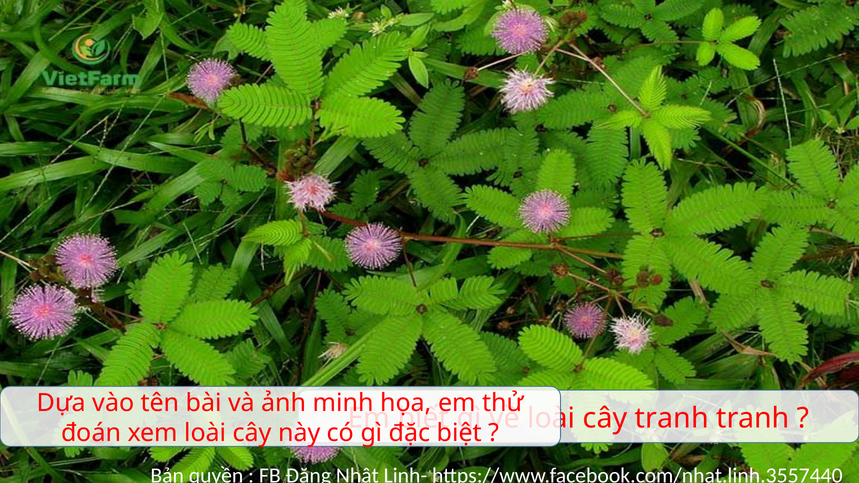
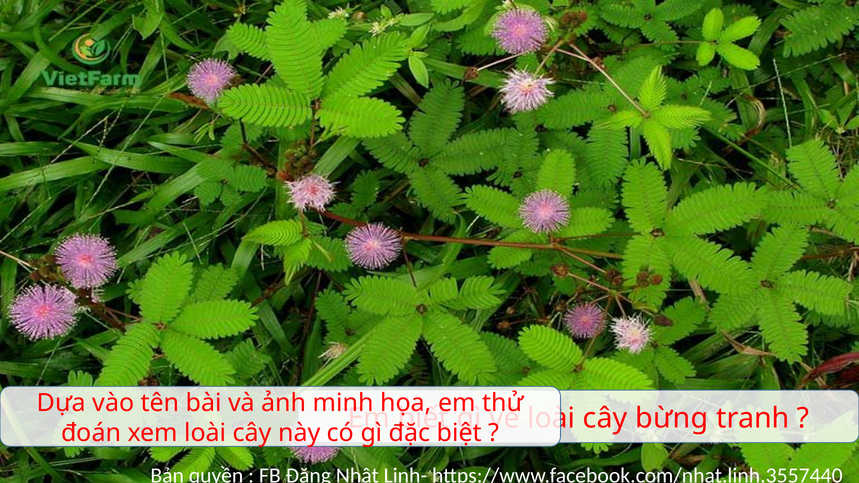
cây tranh: tranh -> bừng
